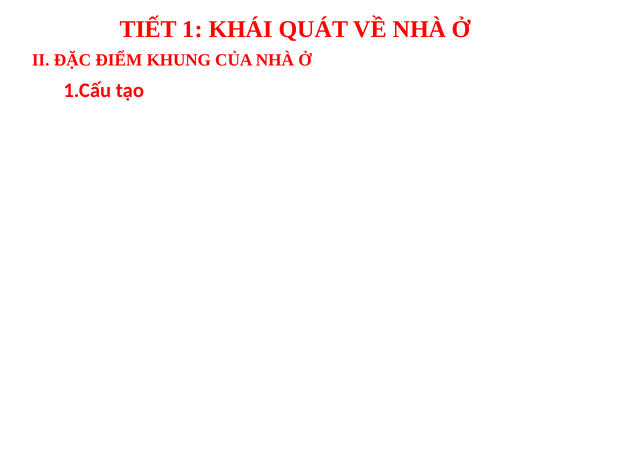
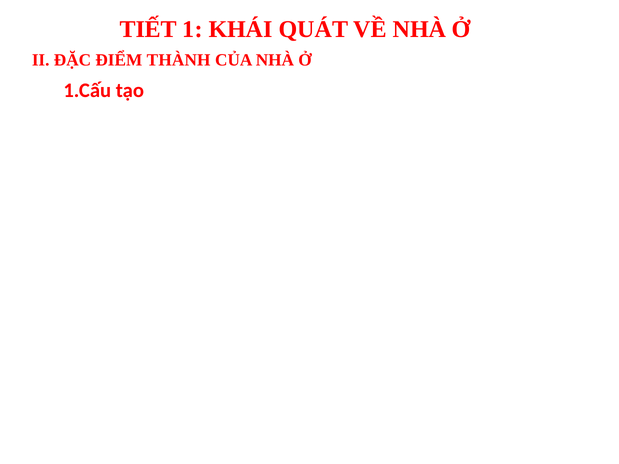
KHUNG: KHUNG -> THÀNH
